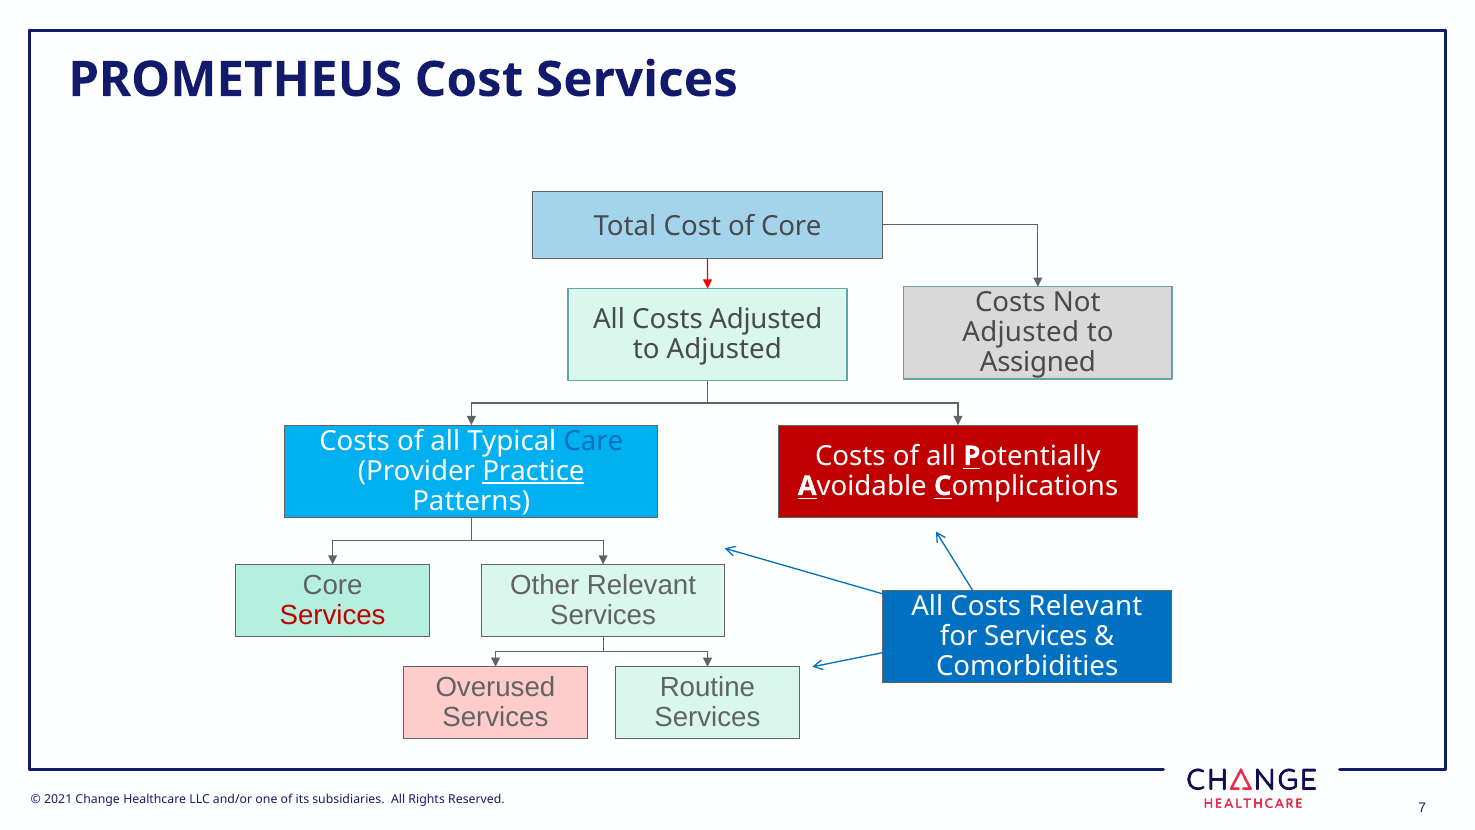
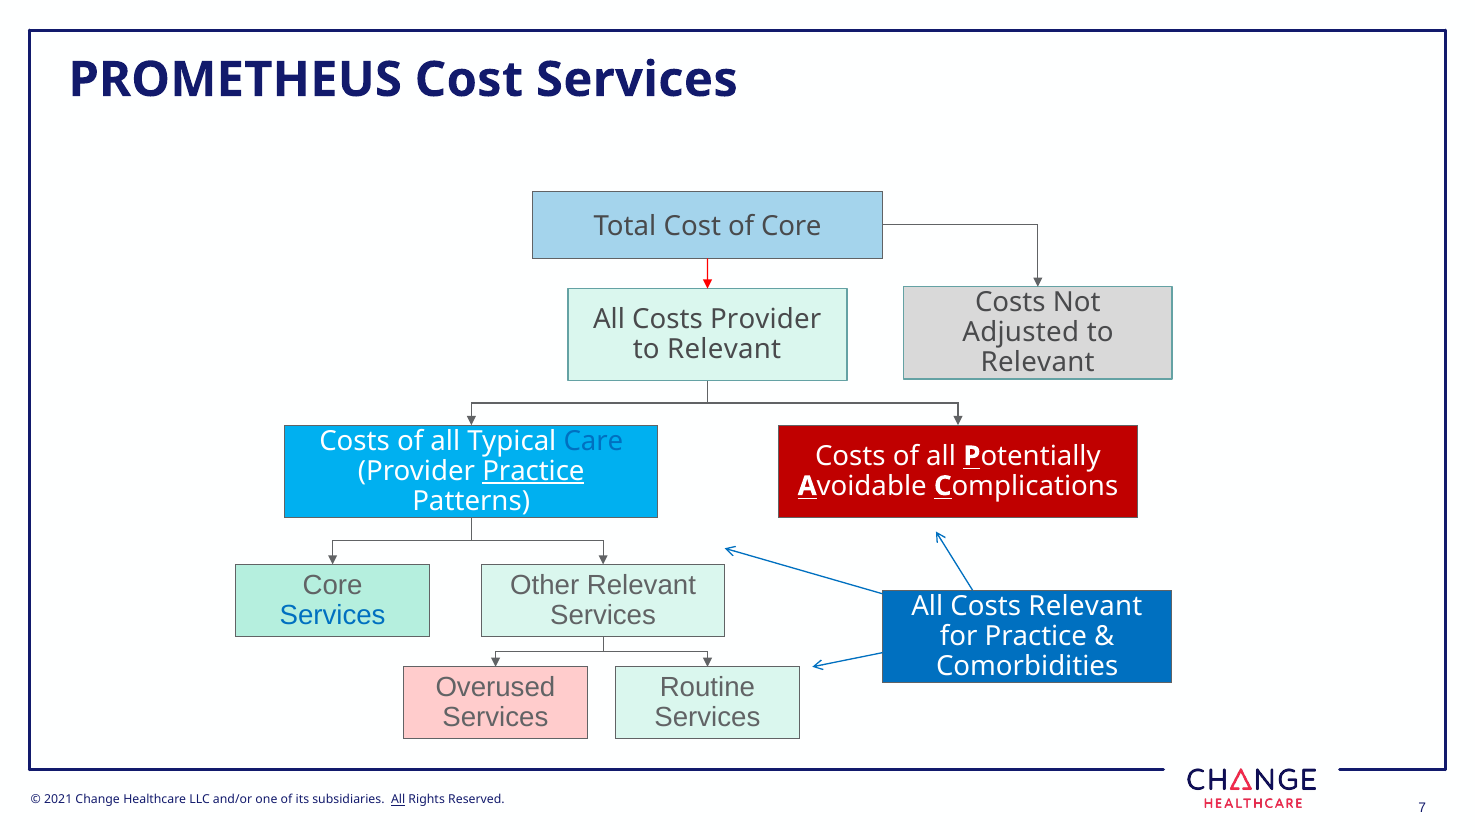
Costs Adjusted: Adjusted -> Provider
Adjusted at (724, 349): Adjusted -> Relevant
Assigned at (1038, 362): Assigned -> Relevant
Services at (333, 615) colour: red -> blue
for Services: Services -> Practice
All at (398, 799) underline: none -> present
